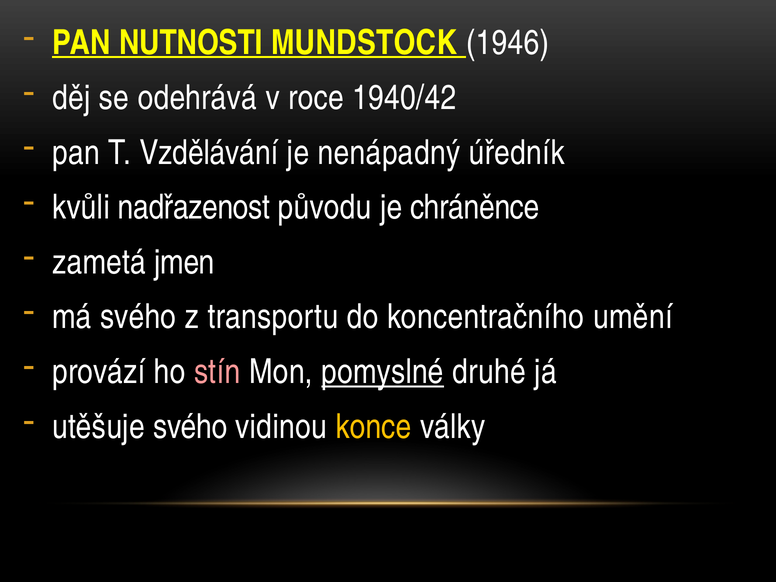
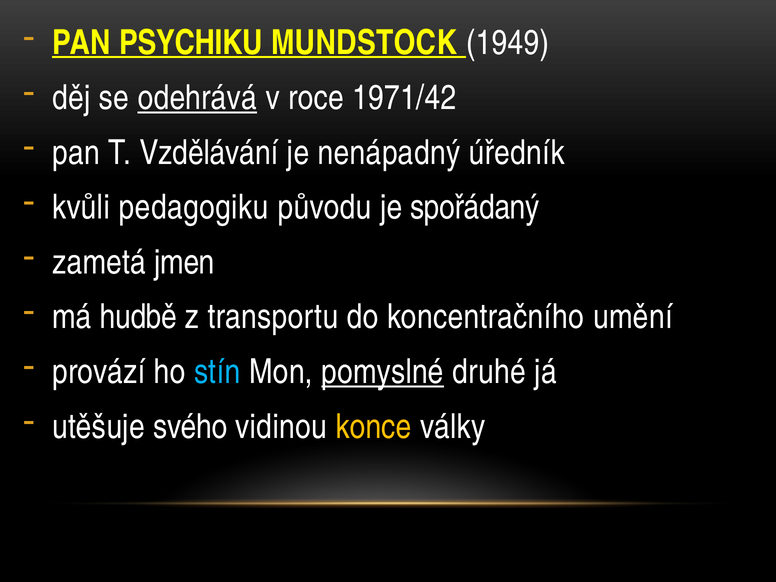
NUTNOSTI: NUTNOSTI -> PSYCHIKU
1946: 1946 -> 1949
odehrává underline: none -> present
1940/42: 1940/42 -> 1971/42
nadřazenost: nadřazenost -> pedagogiku
chráněnce: chráněnce -> spořádaný
má svého: svého -> hudbě
stín colour: pink -> light blue
